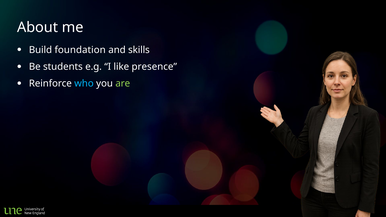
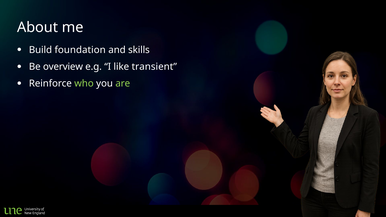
students: students -> overview
presence: presence -> transient
who colour: light blue -> light green
